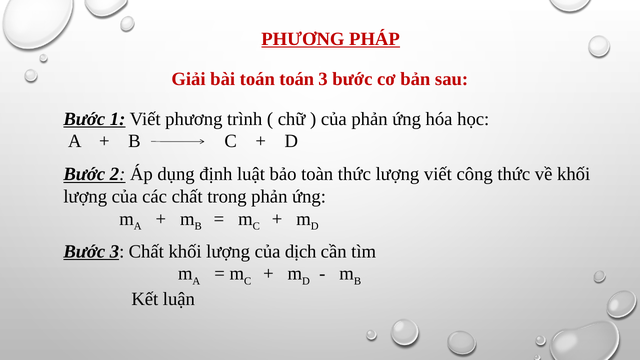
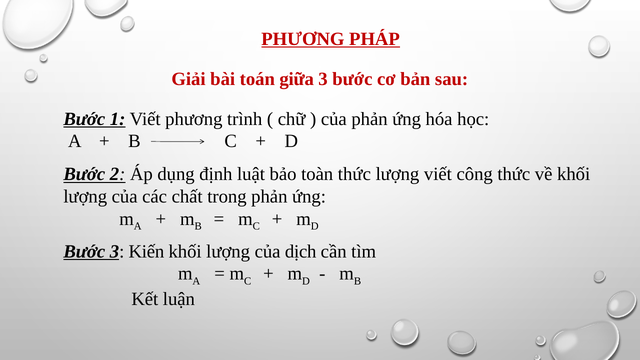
toán toán: toán -> giữa
3 Chất: Chất -> Kiến
